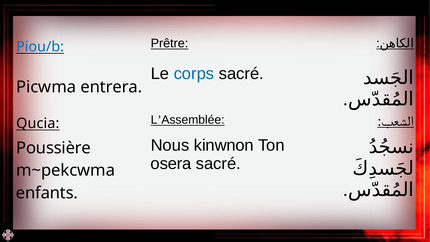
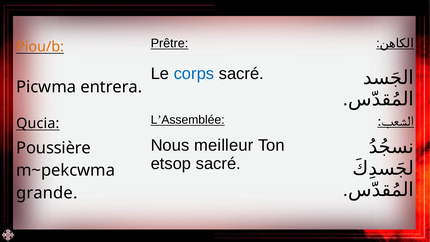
Piou/b colour: blue -> orange
kinwnon: kinwnon -> meilleur
osera: osera -> etsop
enfants: enfants -> grande
